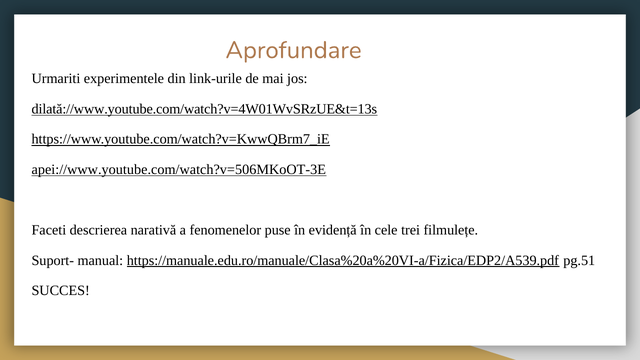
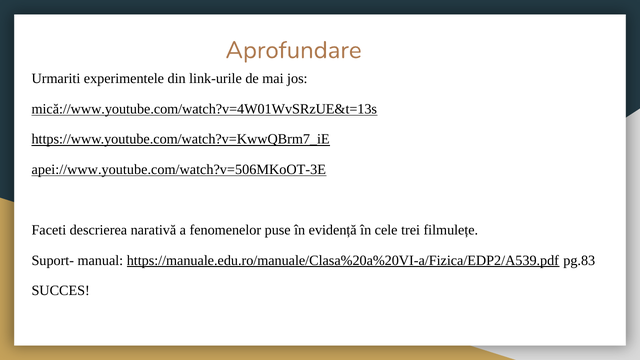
dilată://www.youtube.com/watch?v=4W01WvSRzUE&t=13s: dilată://www.youtube.com/watch?v=4W01WvSRzUE&t=13s -> mică://www.youtube.com/watch?v=4W01WvSRzUE&t=13s
pg.51: pg.51 -> pg.83
